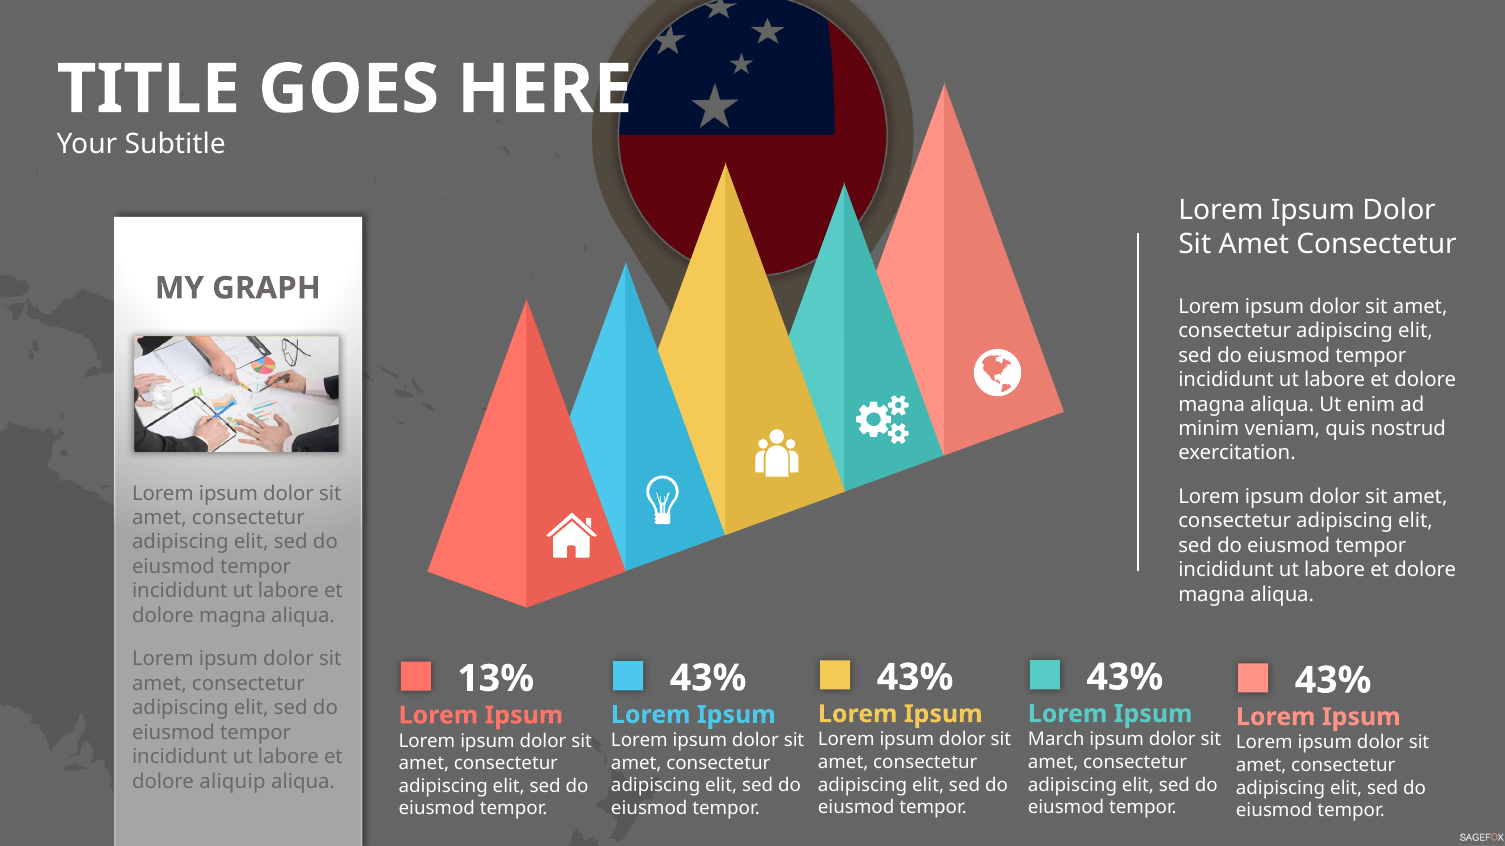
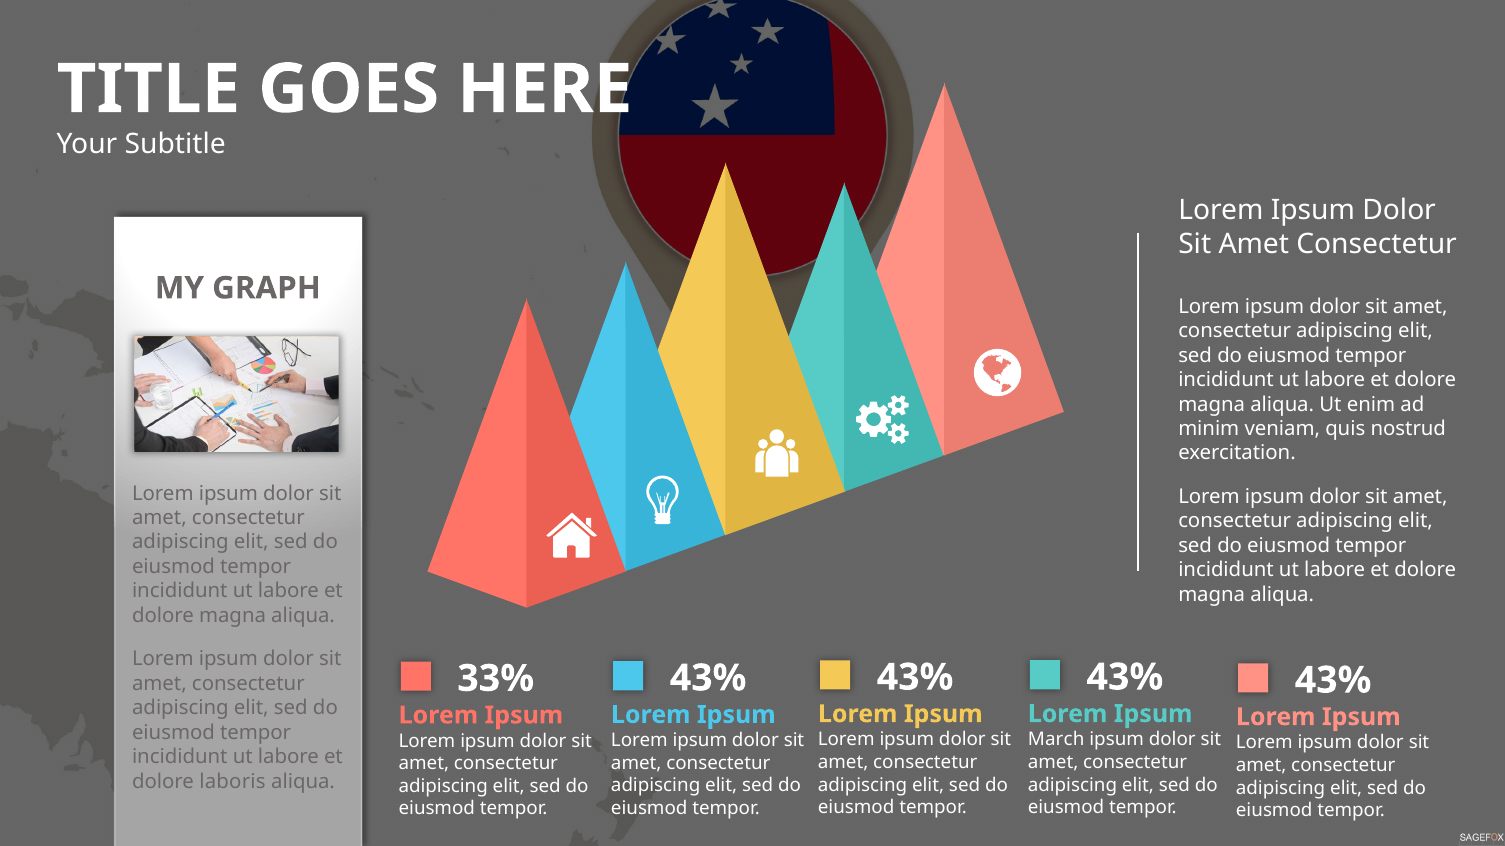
13%: 13% -> 33%
aliquip: aliquip -> laboris
